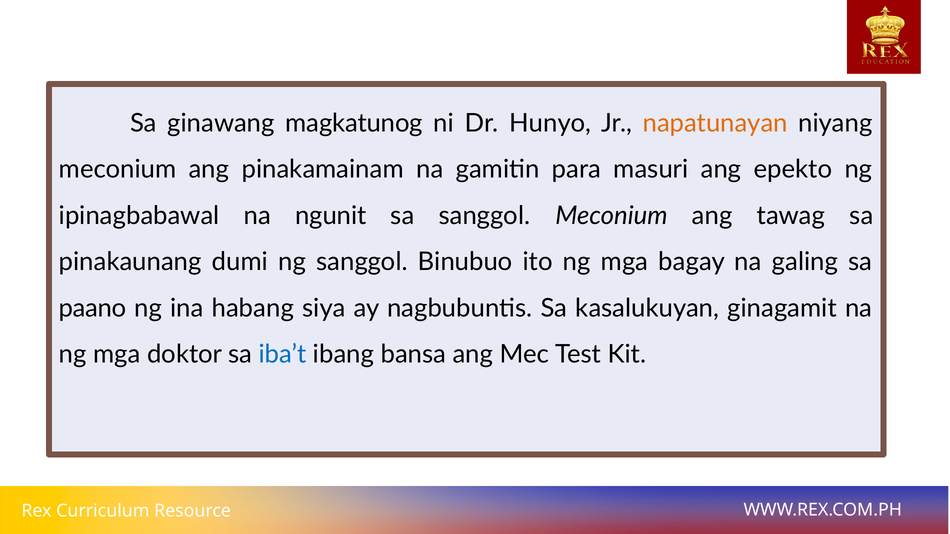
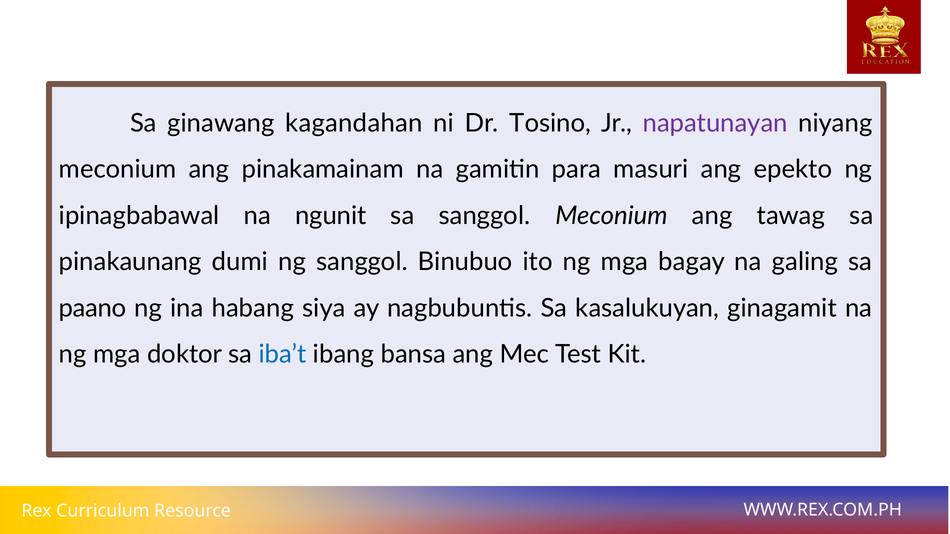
magkatunog: magkatunog -> kagandahan
Hunyo: Hunyo -> Tosino
napatunayan colour: orange -> purple
